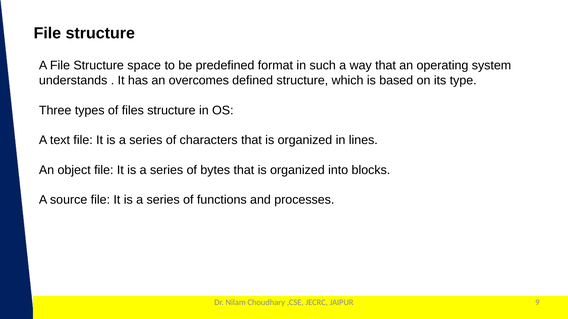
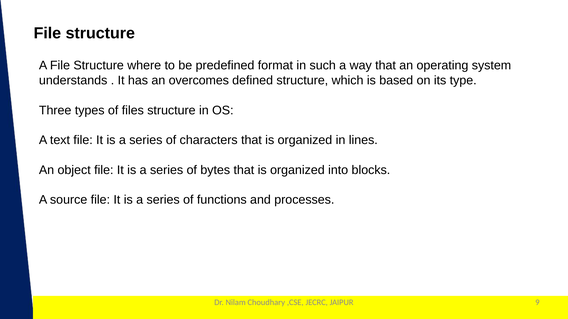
space: space -> where
